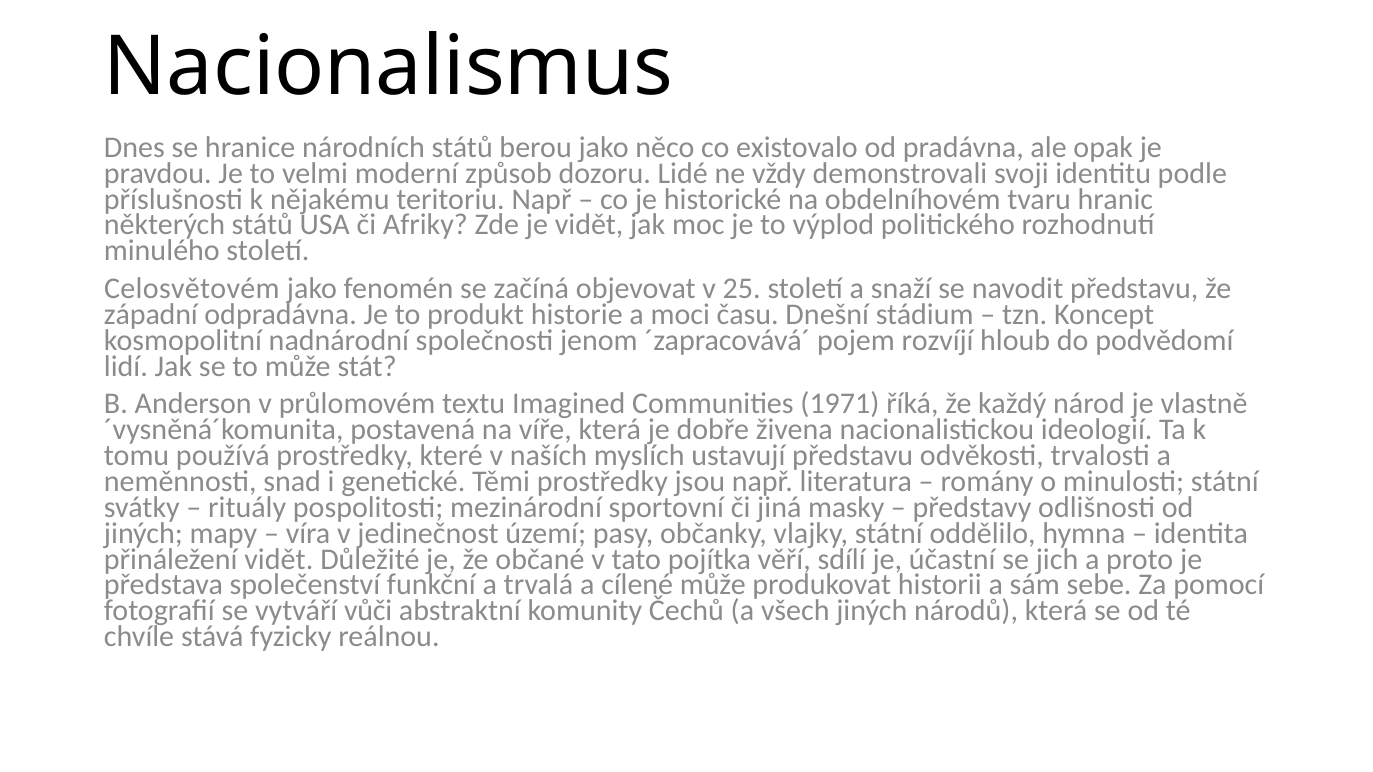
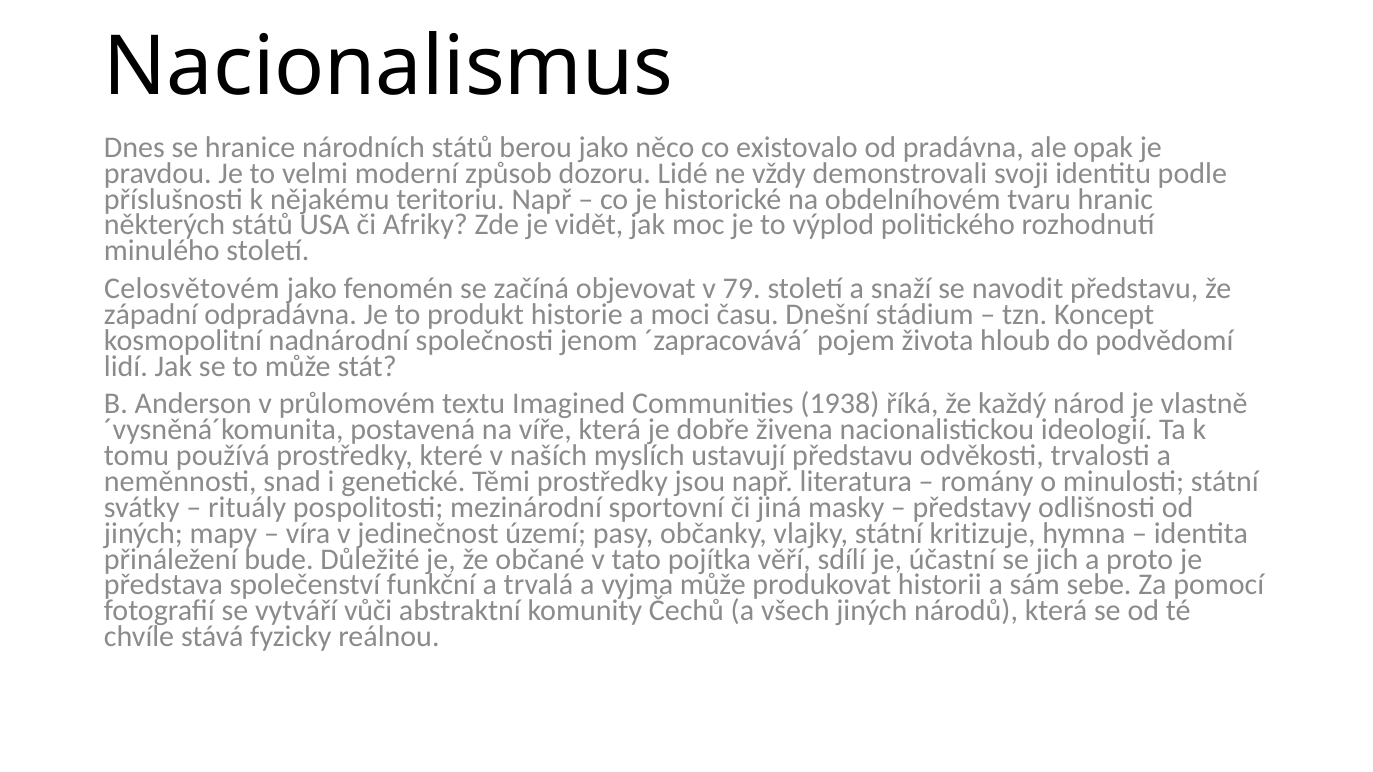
25: 25 -> 79
rozvíjí: rozvíjí -> života
1971: 1971 -> 1938
oddělilo: oddělilo -> kritizuje
přináležení vidět: vidět -> bude
cílené: cílené -> vyjma
